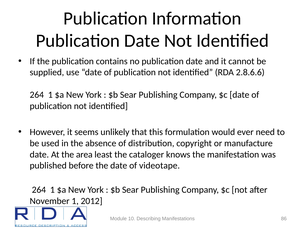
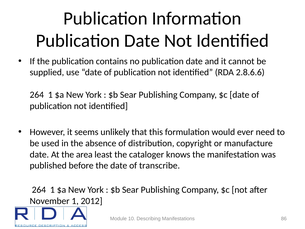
videotape: videotape -> transcribe
